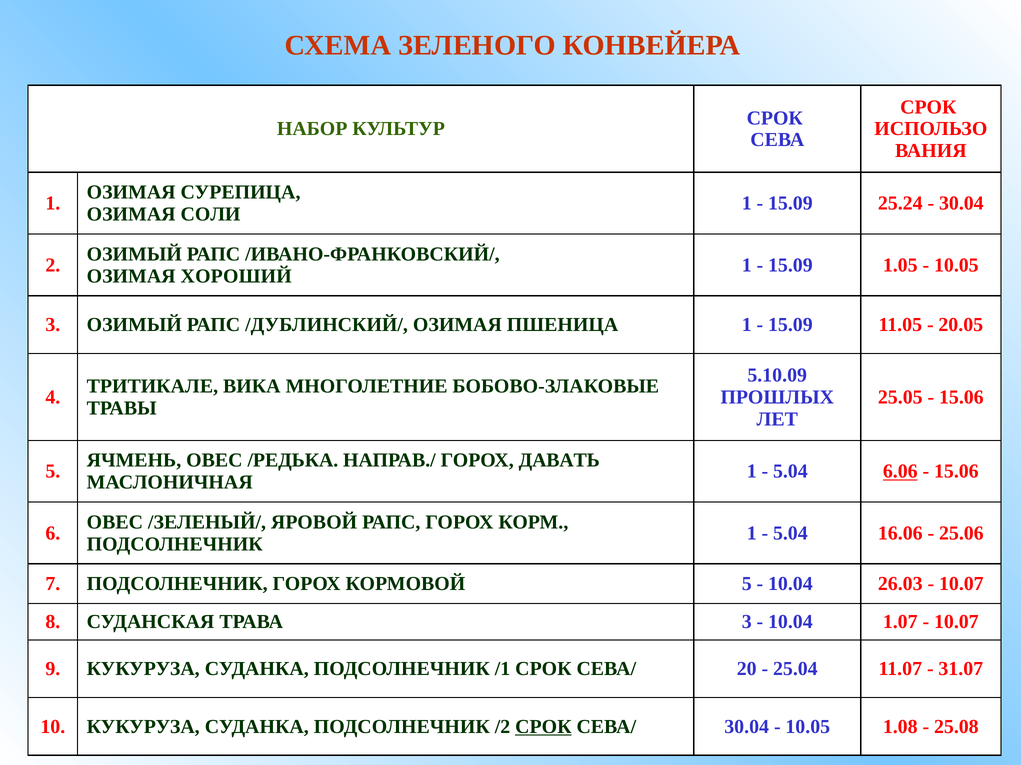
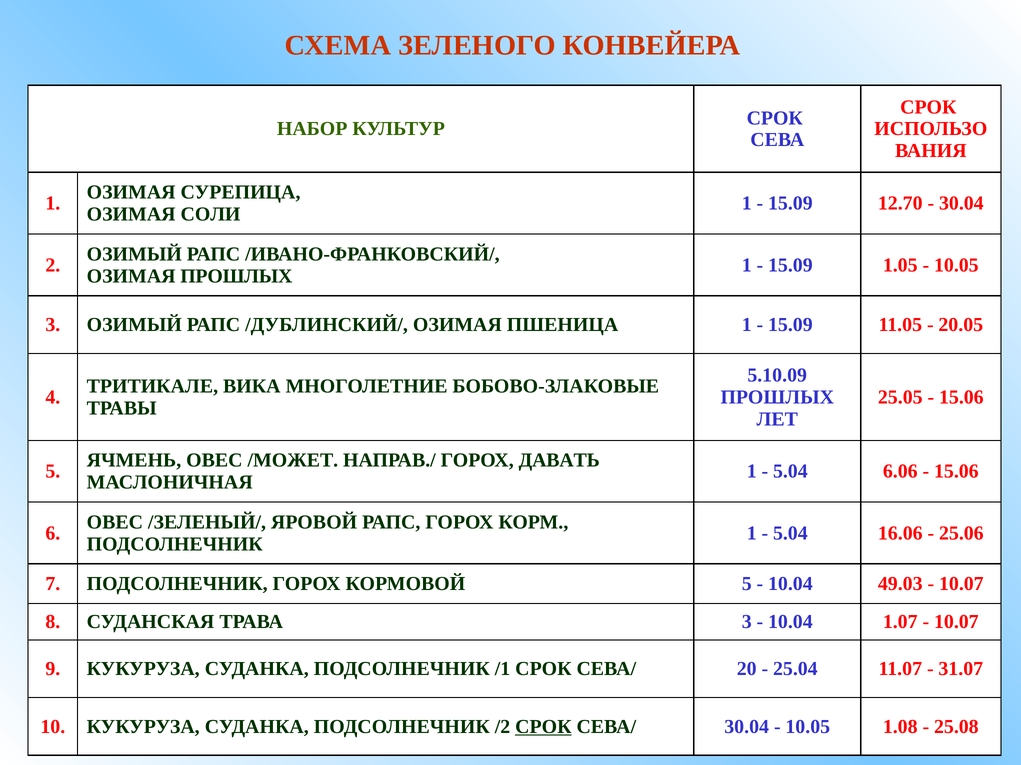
25.24: 25.24 -> 12.70
ОЗИМАЯ ХОРОШИЙ: ХОРОШИЙ -> ПРОШЛЫХ
/РЕДЬКА: /РЕДЬКА -> /МОЖЕТ
6.06 underline: present -> none
26.03: 26.03 -> 49.03
